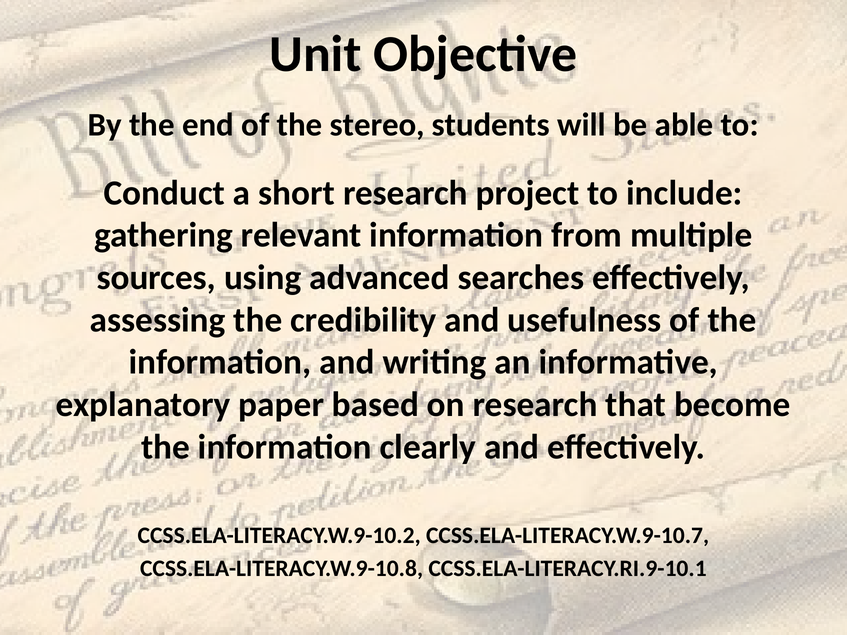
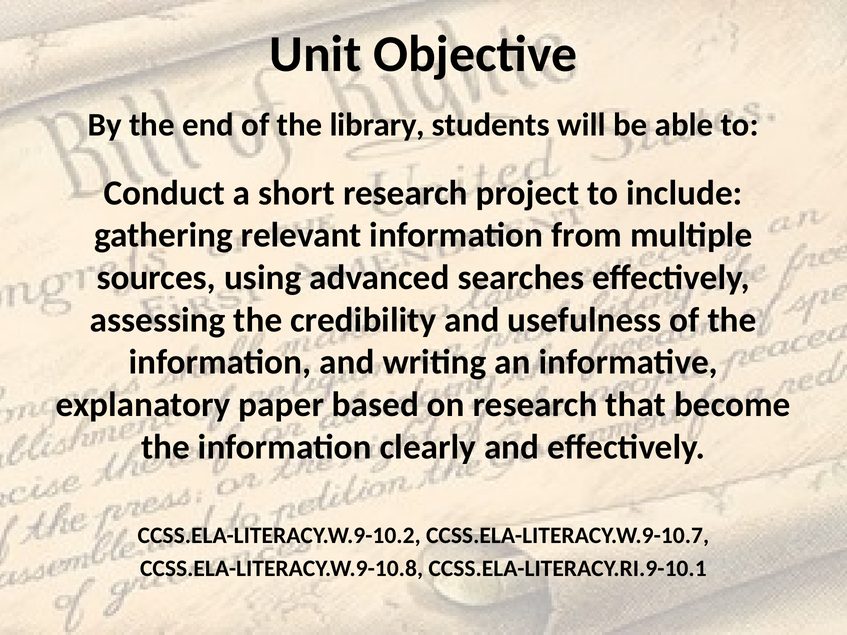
stereo: stereo -> library
